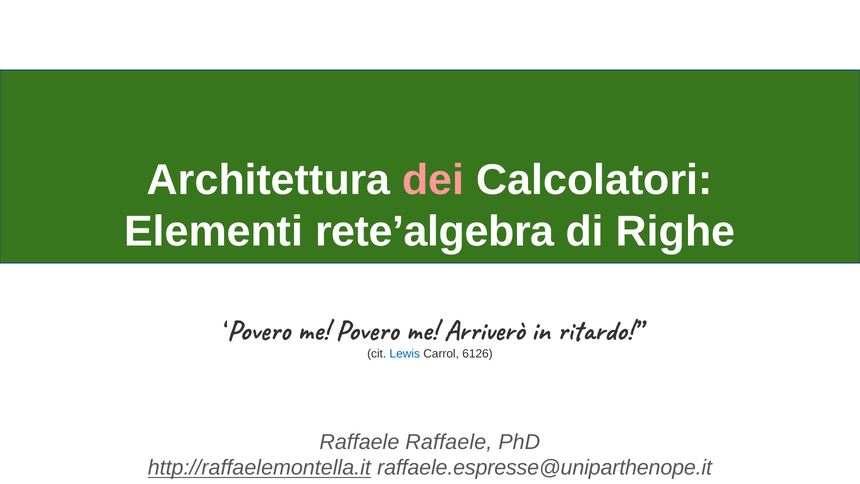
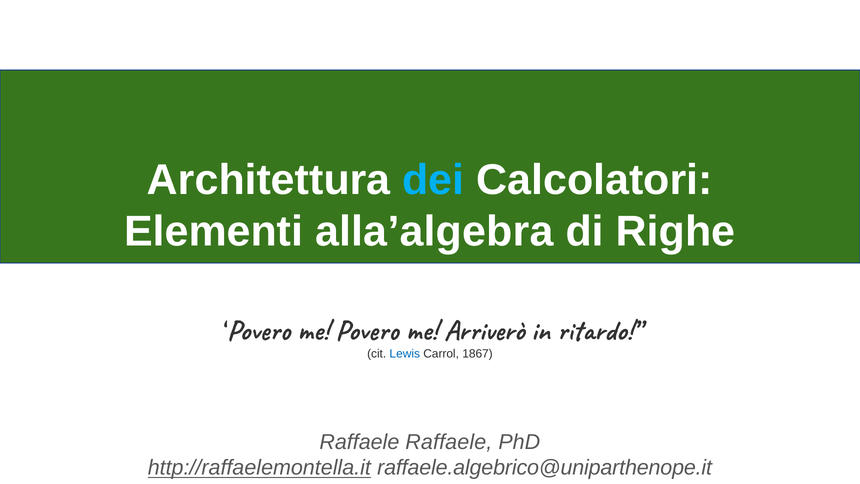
dei colour: pink -> light blue
rete’algebra: rete’algebra -> alla’algebra
6126: 6126 -> 1867
raffaele.espresse@uniparthenope.it: raffaele.espresse@uniparthenope.it -> raffaele.algebrico@uniparthenope.it
